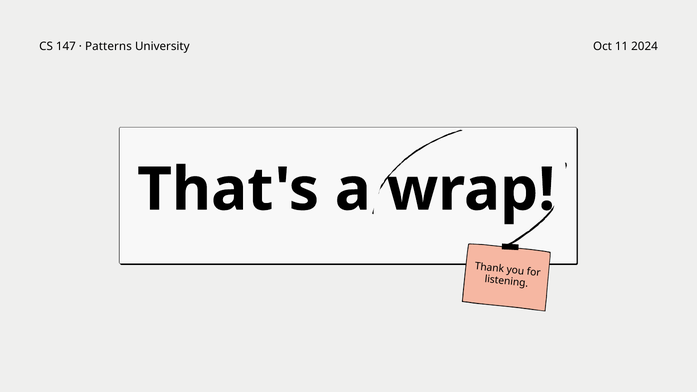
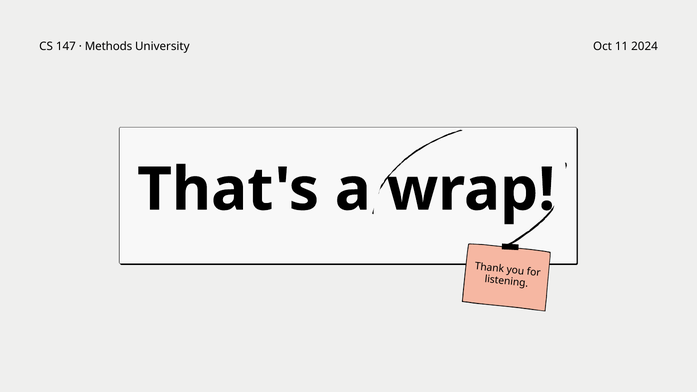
Patterns: Patterns -> Methods
